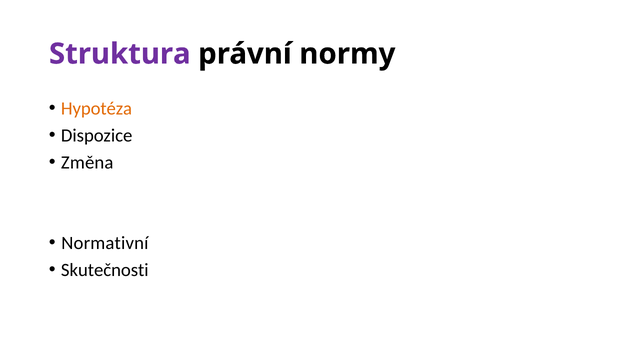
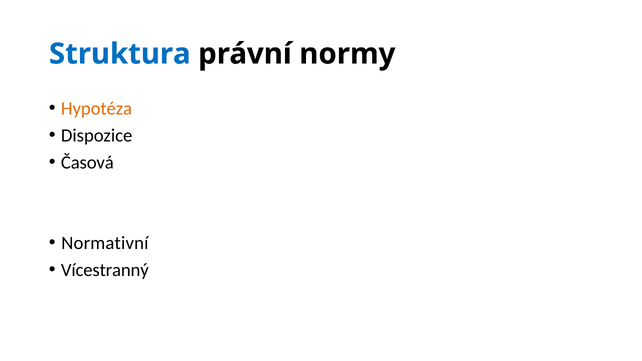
Struktura colour: purple -> blue
Změna: Změna -> Časová
Skutečnosti: Skutečnosti -> Vícestranný
